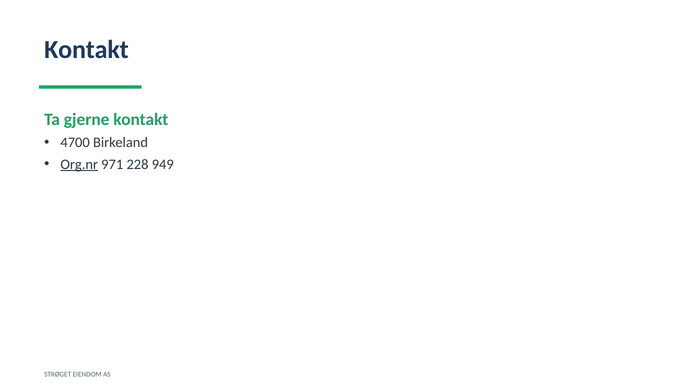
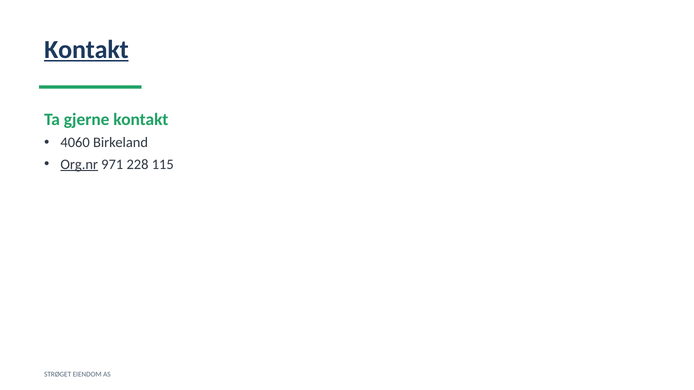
Kontakt at (86, 50) underline: none -> present
4700: 4700 -> 4060
949: 949 -> 115
